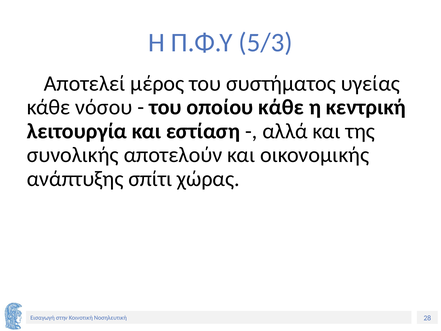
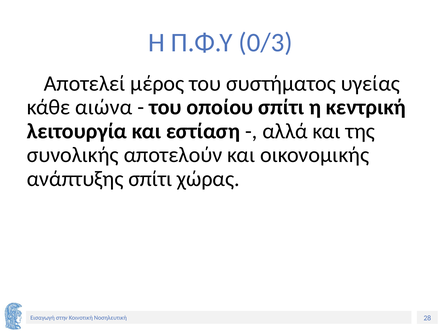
5/3: 5/3 -> 0/3
νόσου: νόσου -> αιώνα
οποίου κάθε: κάθε -> σπίτι
